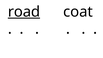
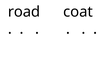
road underline: present -> none
